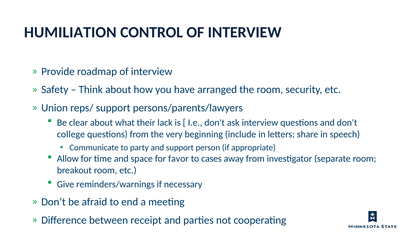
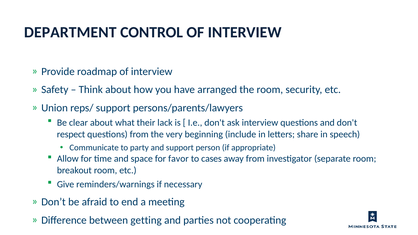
HUMILIATION: HUMILIATION -> DEPARTMENT
college: college -> respect
receipt: receipt -> getting
